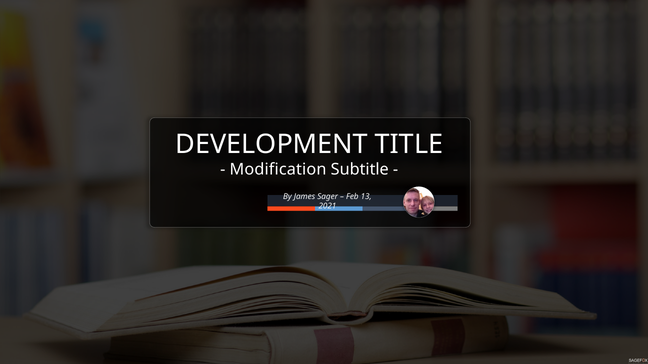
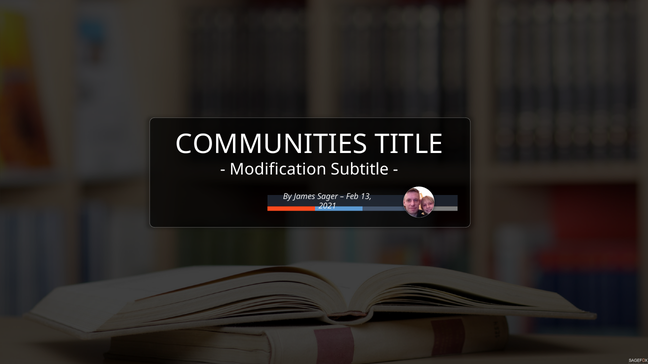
DEVELOPMENT: DEVELOPMENT -> COMMUNITIES
